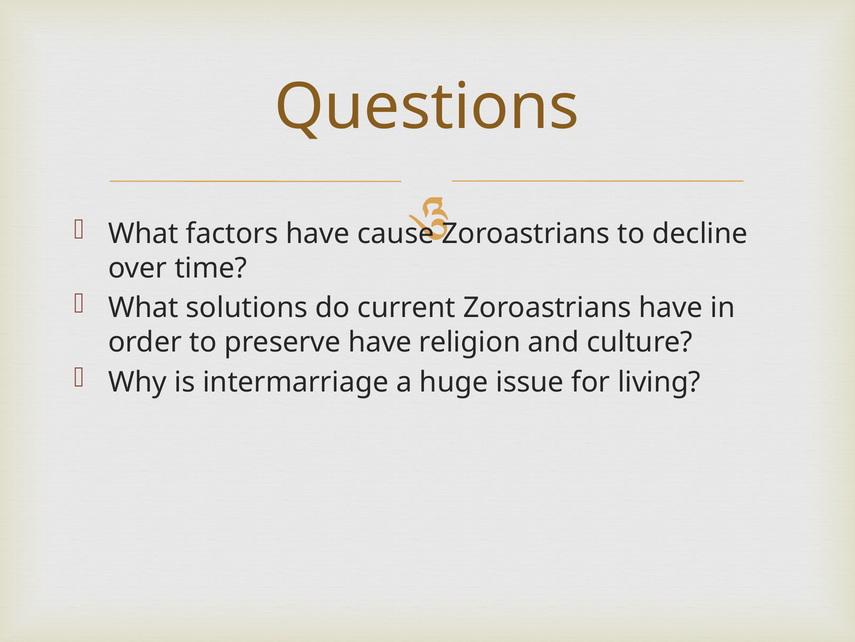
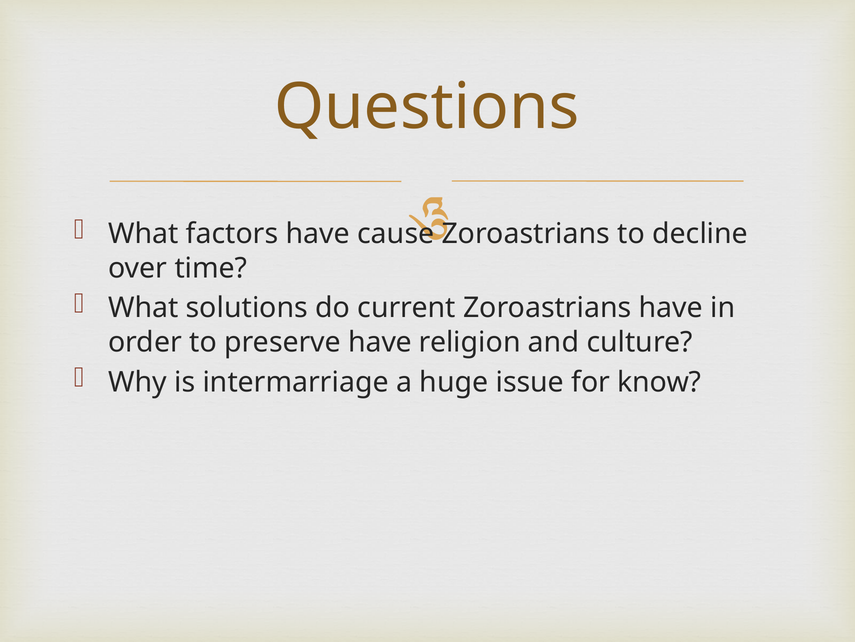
living: living -> know
